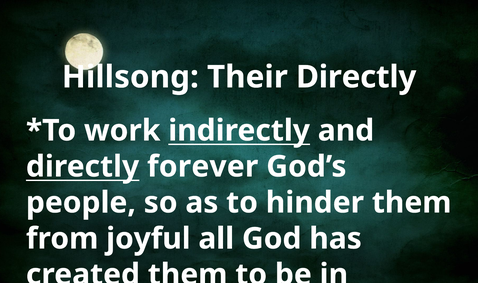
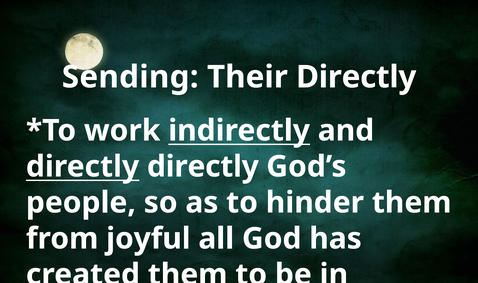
Hillsong: Hillsong -> Sending
directly forever: forever -> directly
